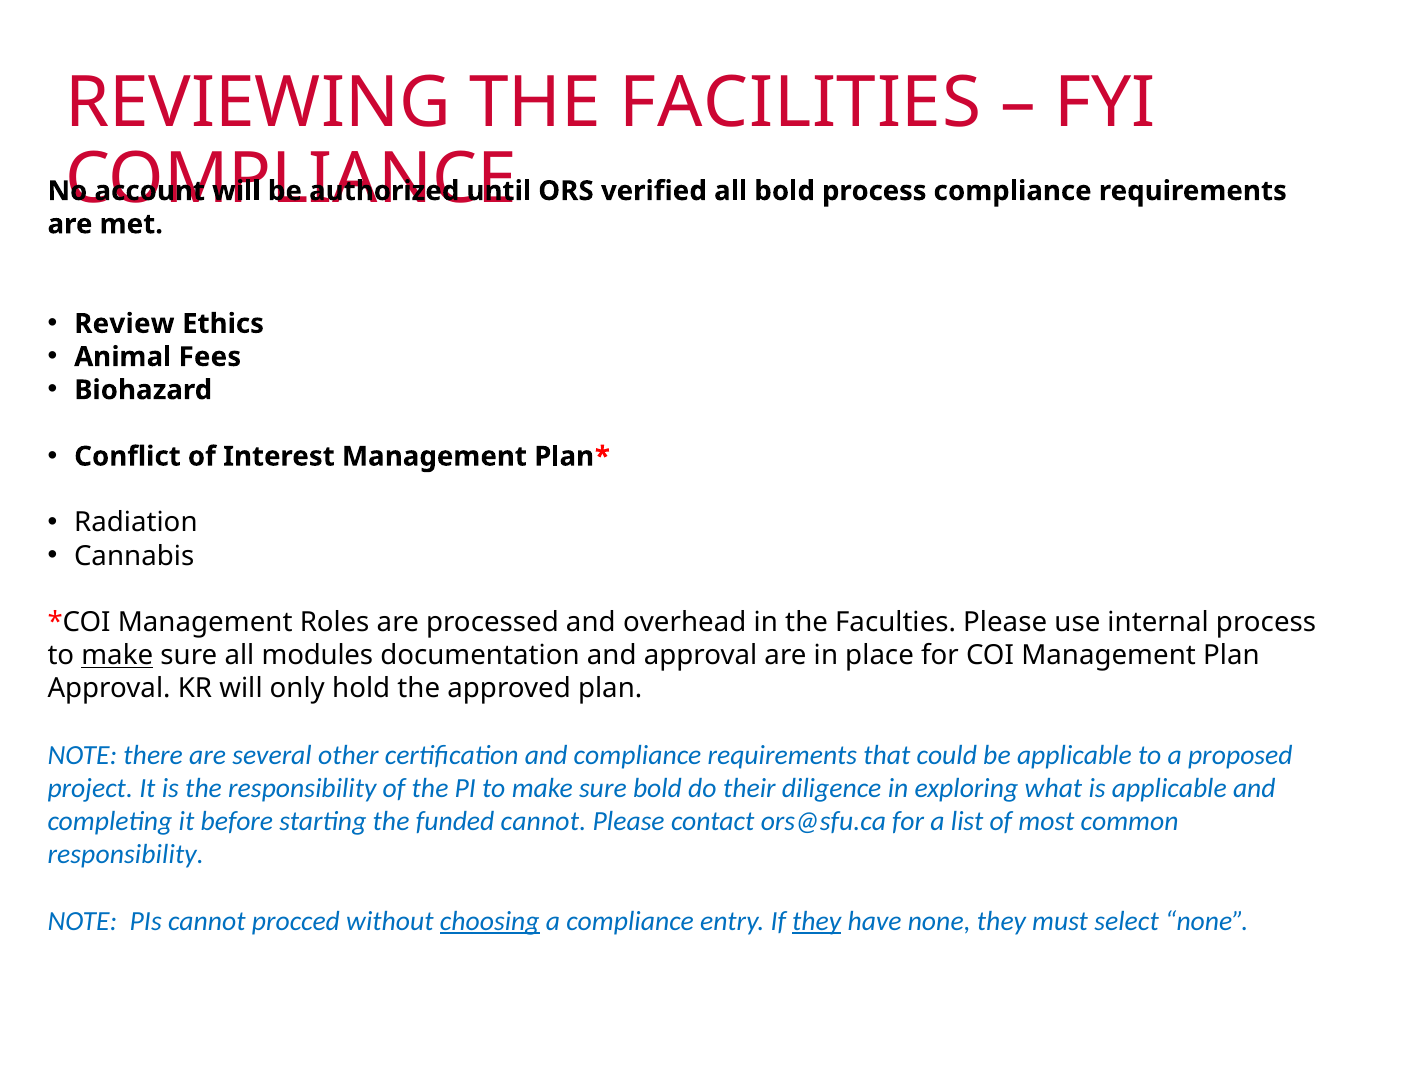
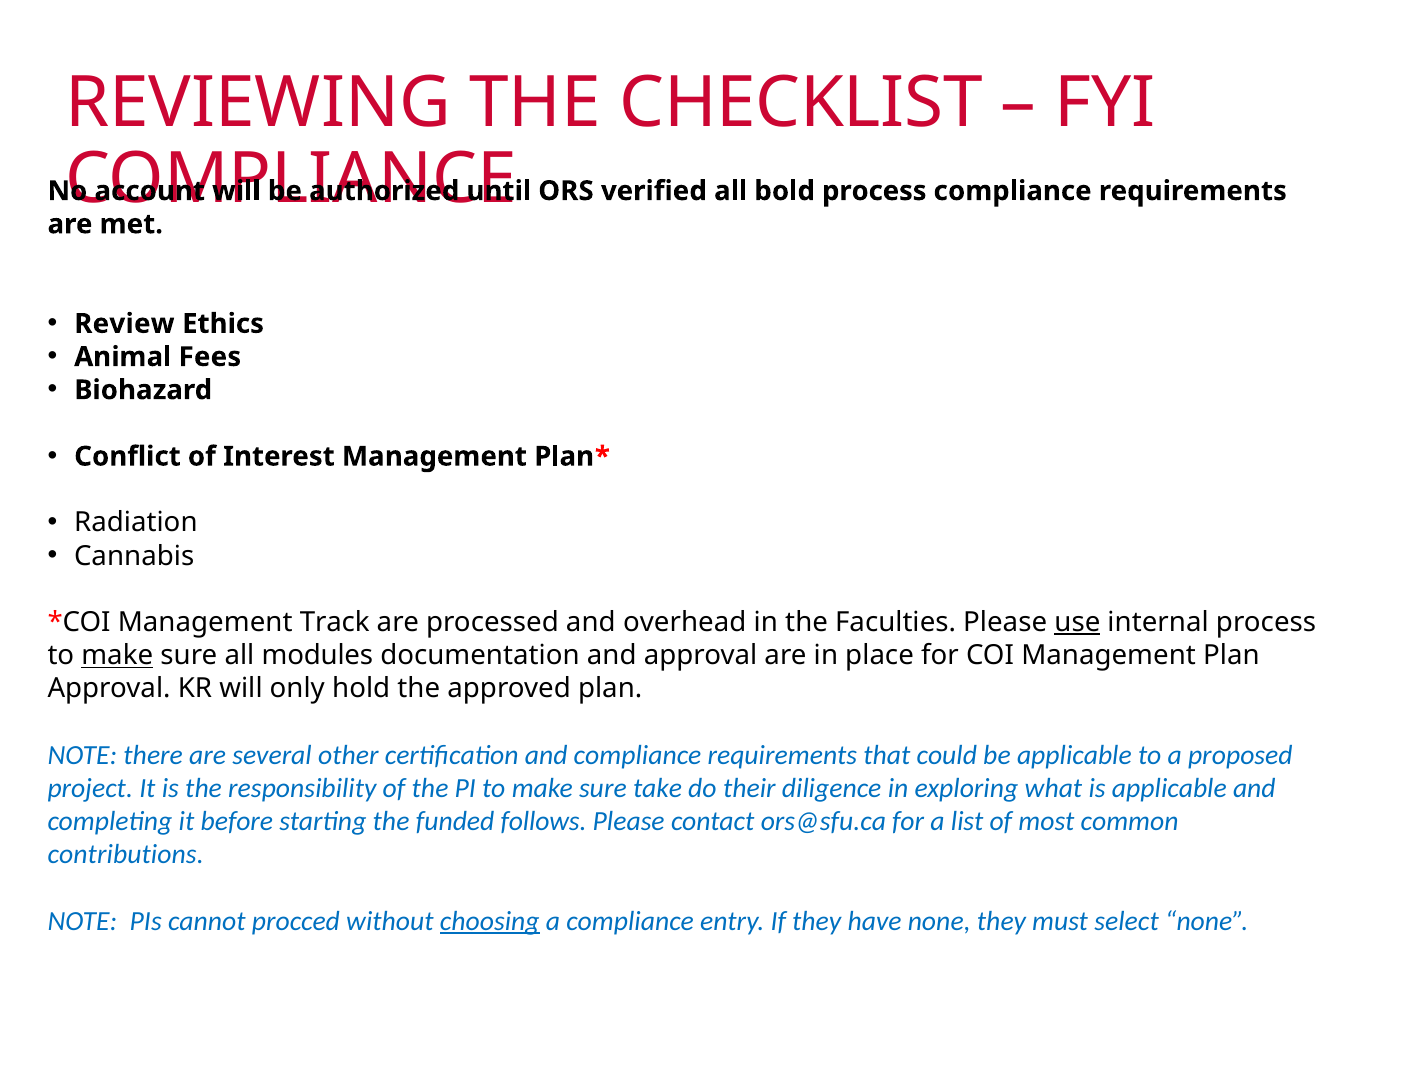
FACILITIES: FACILITIES -> CHECKLIST
Roles: Roles -> Track
use underline: none -> present
sure bold: bold -> take
funded cannot: cannot -> follows
responsibility at (126, 855): responsibility -> contributions
they at (817, 921) underline: present -> none
